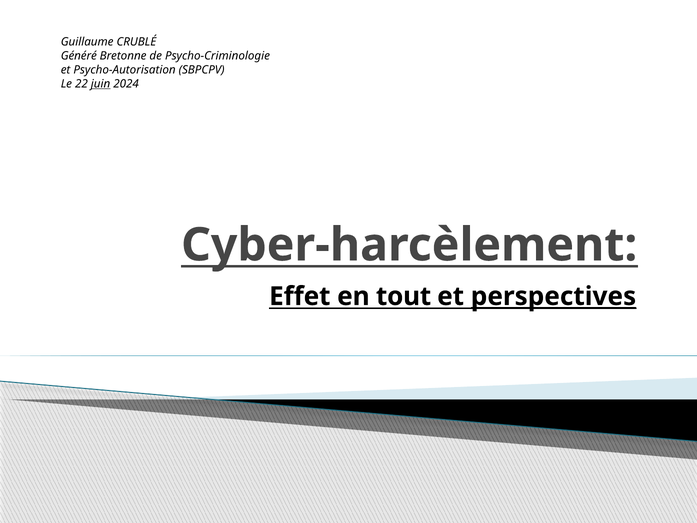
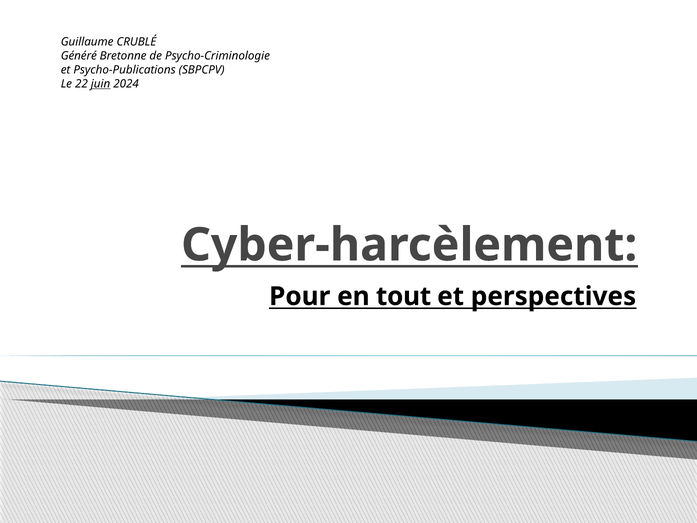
Psycho-Autorisation: Psycho-Autorisation -> Psycho-Publications
Effet: Effet -> Pour
perspectives underline: present -> none
